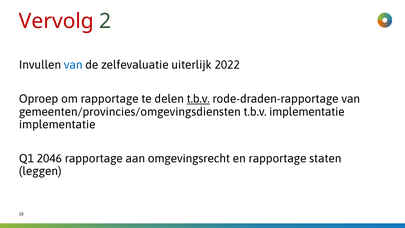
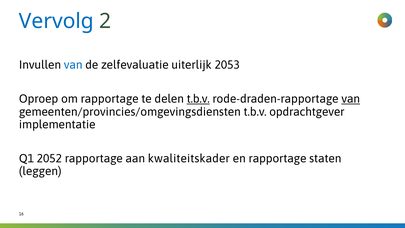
Vervolg colour: red -> blue
2022: 2022 -> 2053
van at (351, 99) underline: none -> present
t.b.v implementatie: implementatie -> opdrachtgever
2046: 2046 -> 2052
omgevingsrecht: omgevingsrecht -> kwaliteitskader
